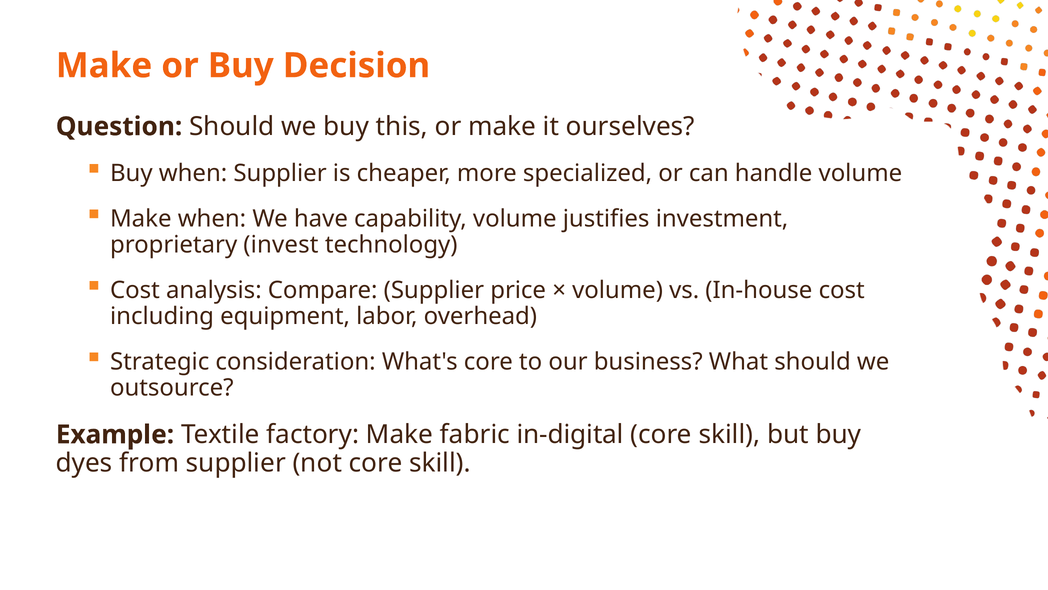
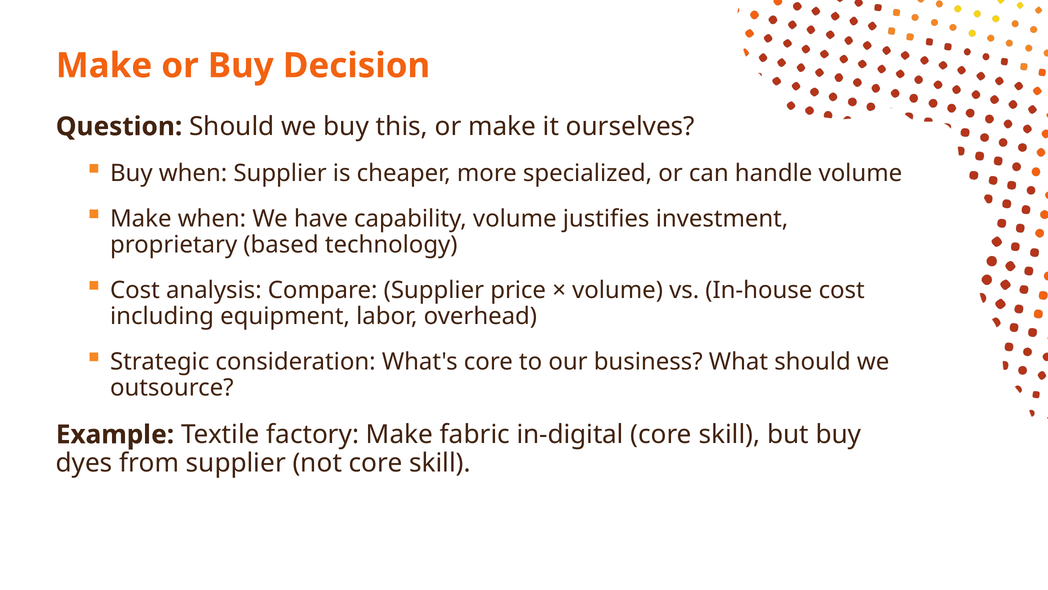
invest: invest -> based
